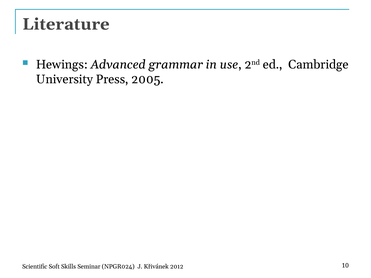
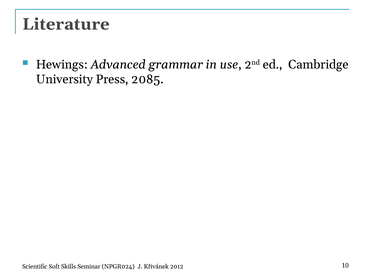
2005: 2005 -> 2085
